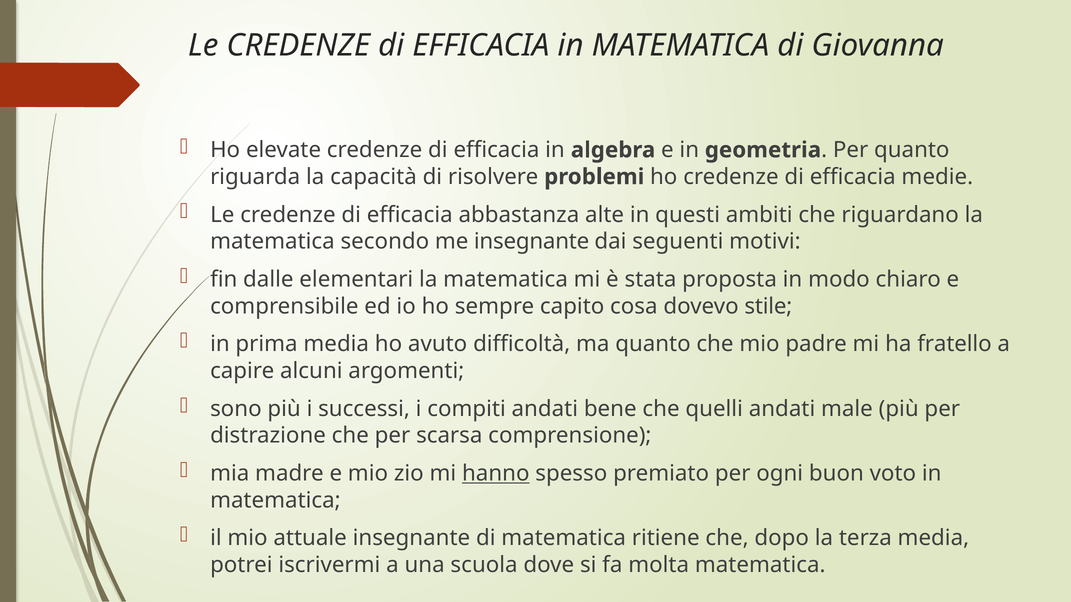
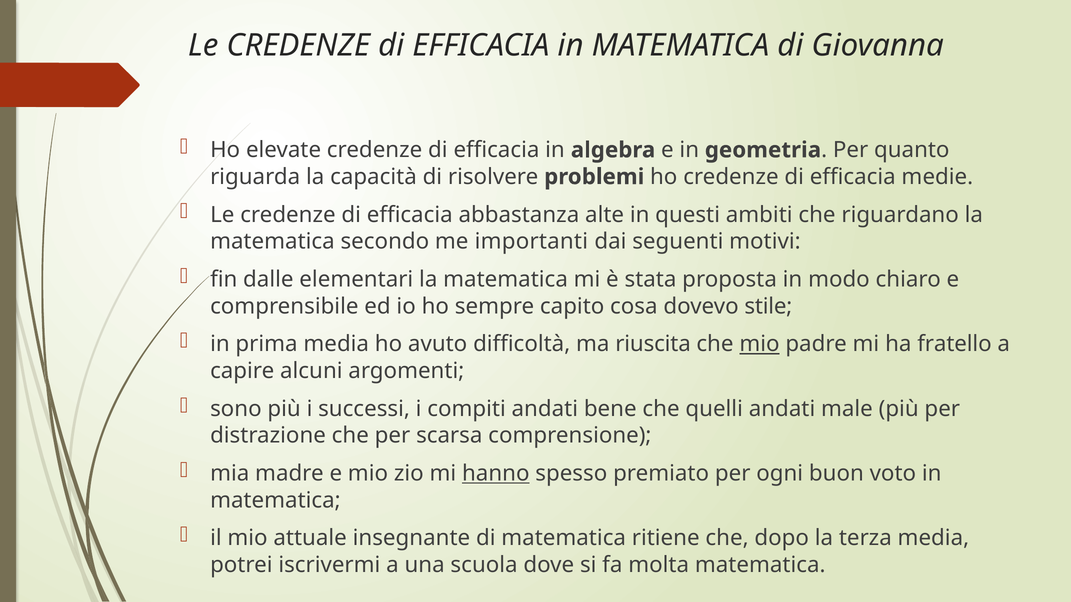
me insegnante: insegnante -> importanti
ma quanto: quanto -> riuscita
mio at (759, 344) underline: none -> present
